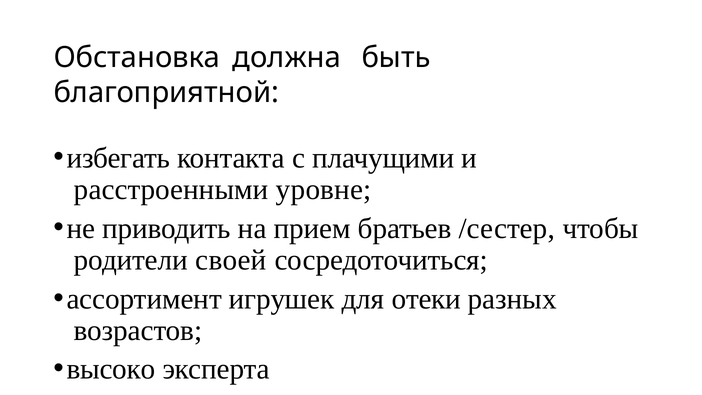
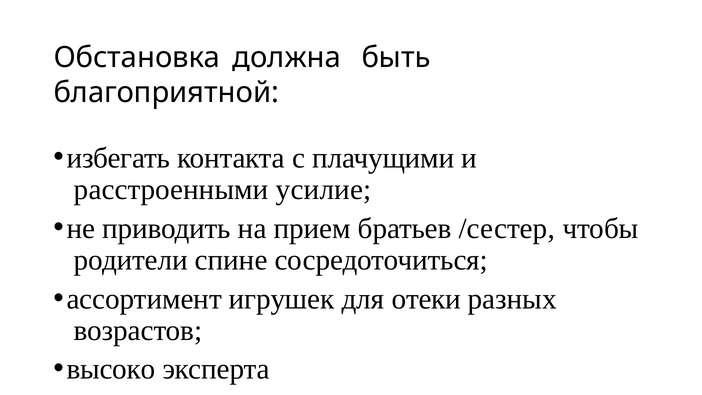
уровне: уровне -> усилие
своей: своей -> спине
